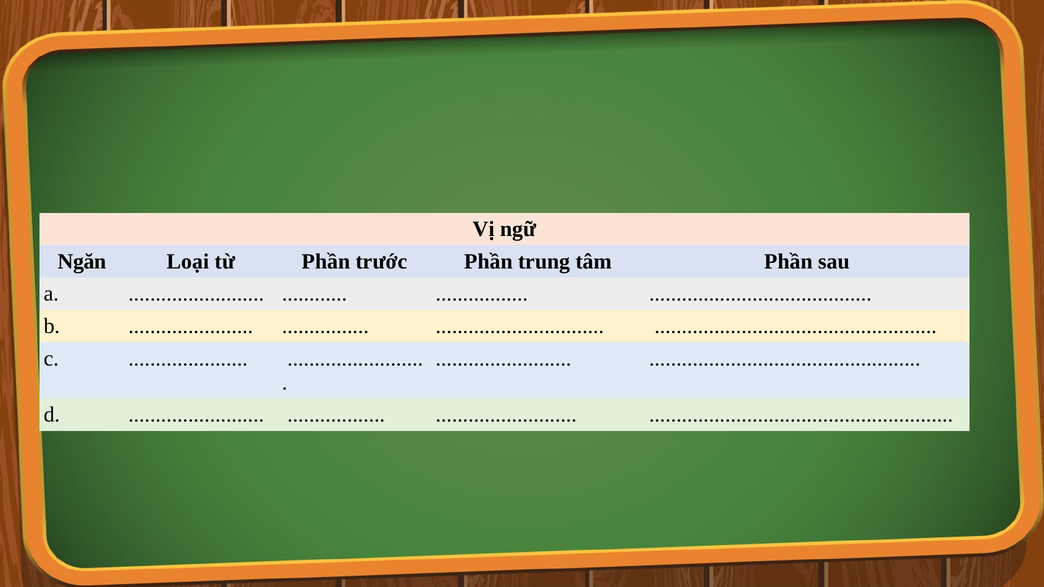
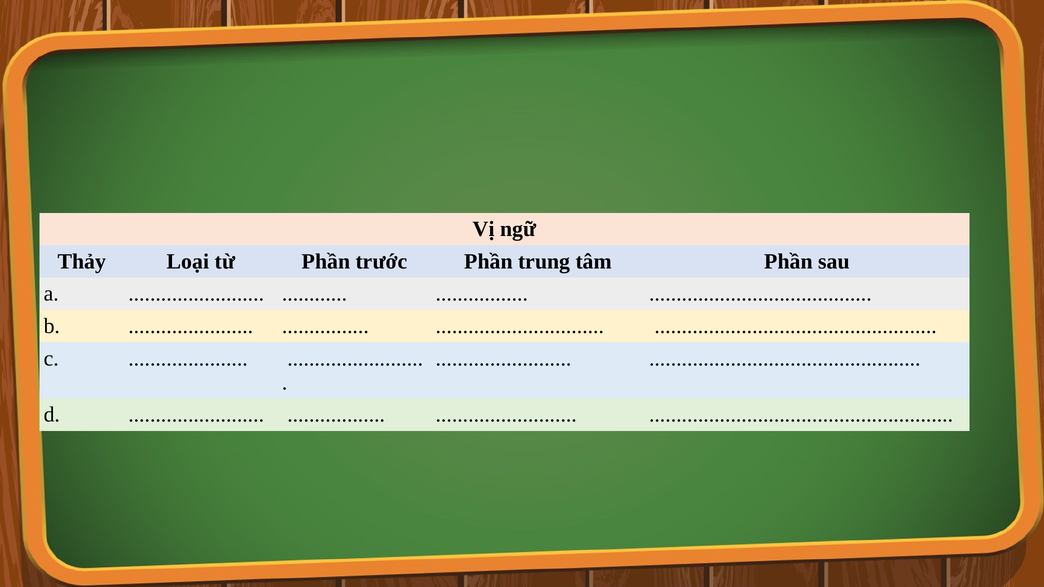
Ngăn: Ngăn -> Thảy
